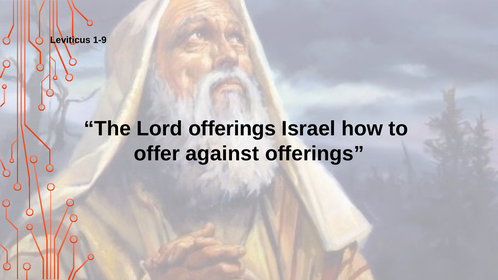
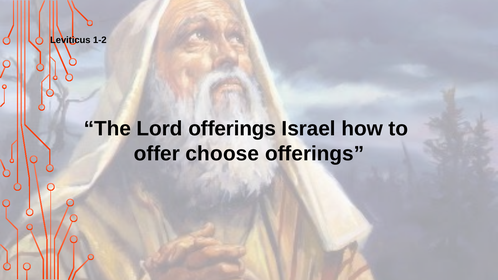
1-9: 1-9 -> 1-2
against: against -> choose
